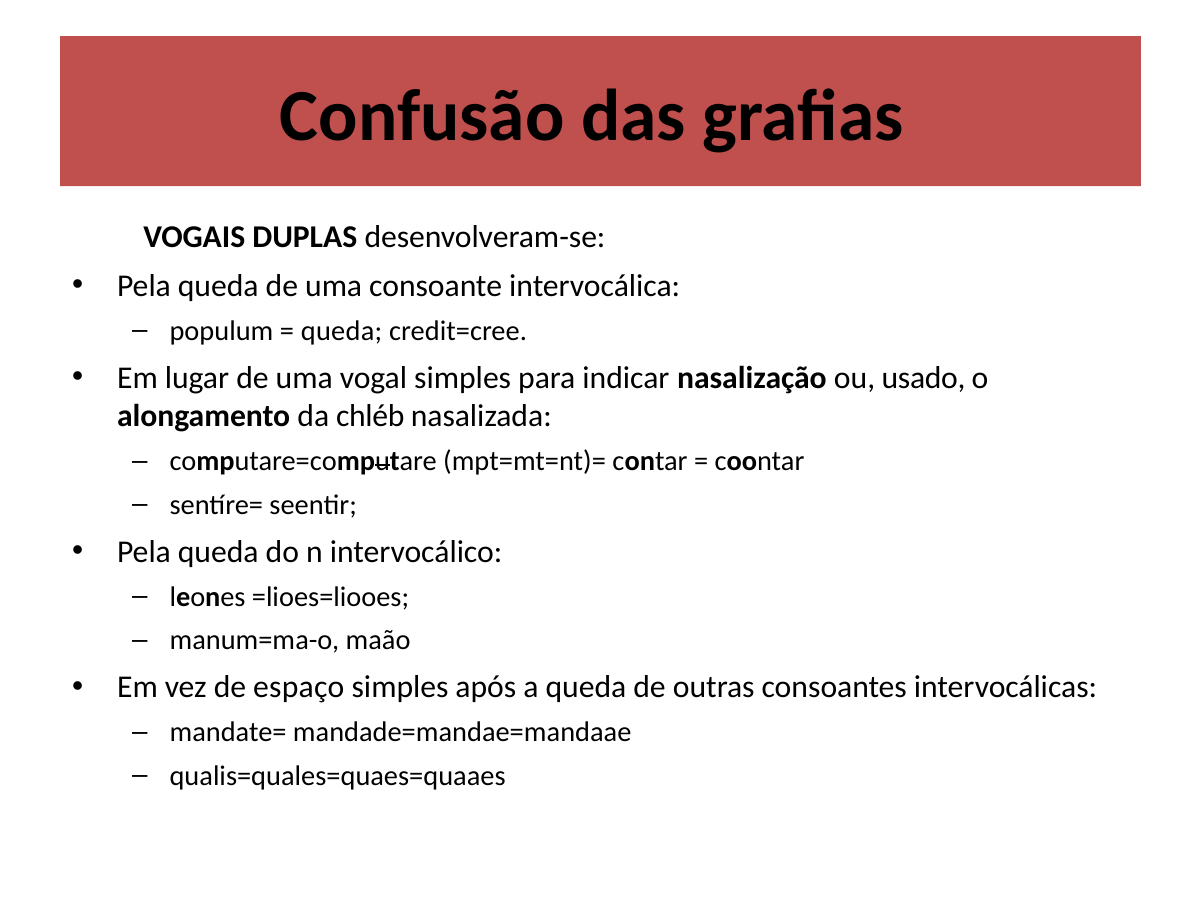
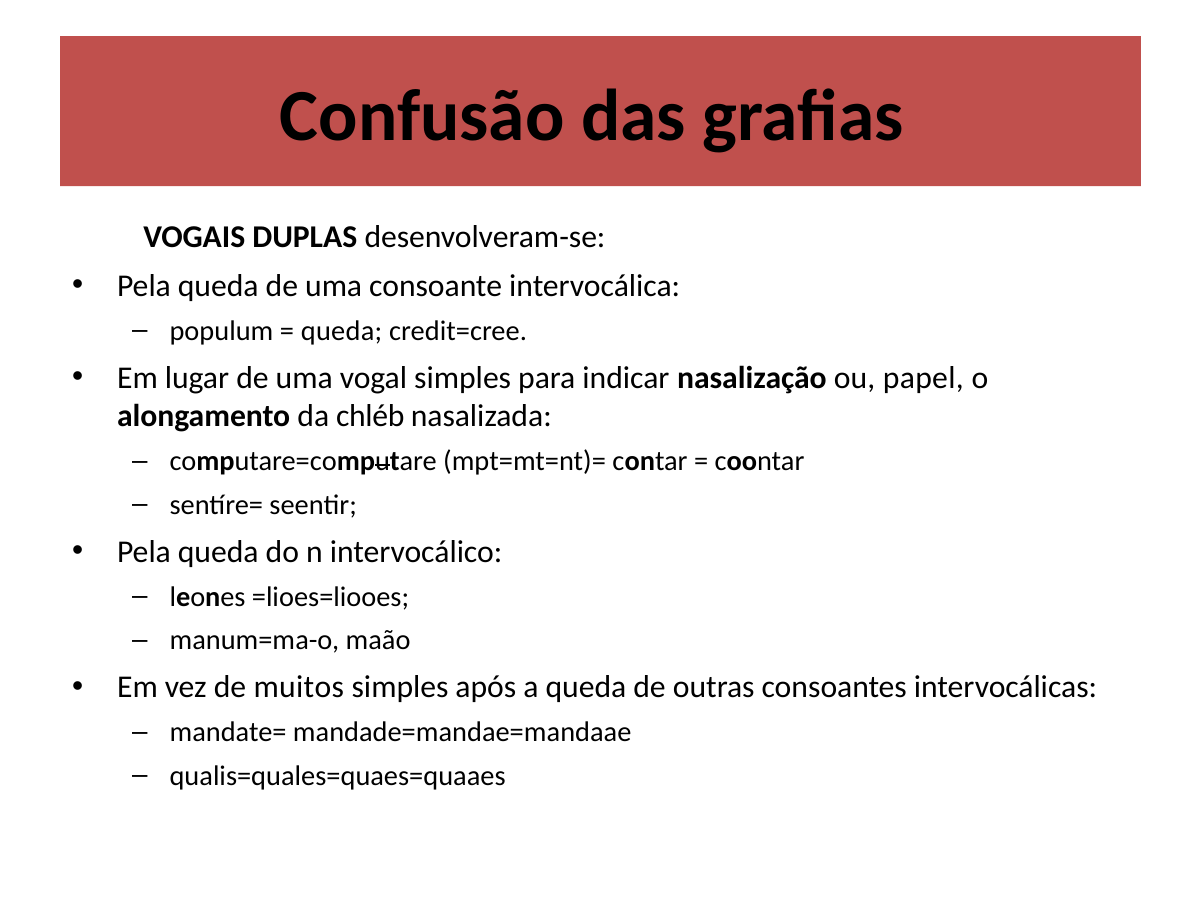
usado: usado -> papel
espaço: espaço -> muitos
